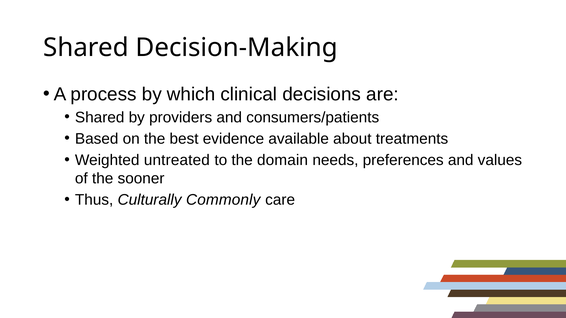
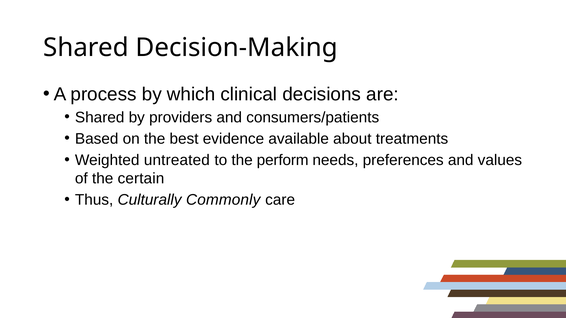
domain: domain -> perform
sooner: sooner -> certain
